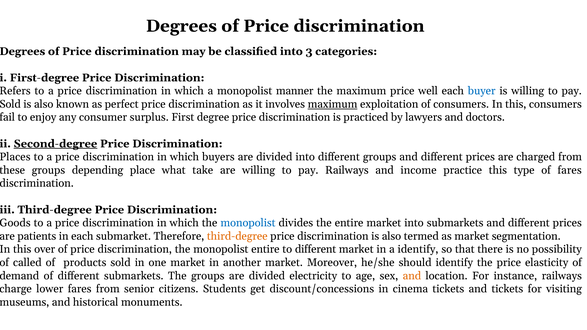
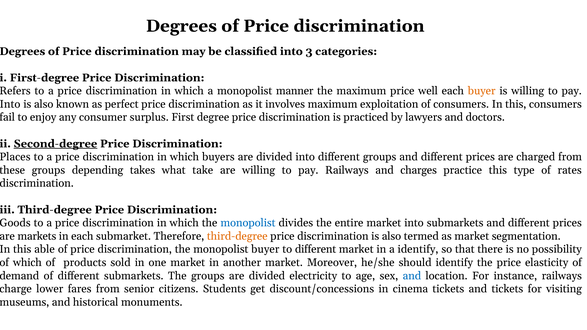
buyer at (482, 91) colour: blue -> orange
Sold at (10, 104): Sold -> Into
maximum at (333, 104) underline: present -> none
place: place -> takes
income: income -> charges
of fares: fares -> rates
patients: patients -> markets
over: over -> able
monopolist entire: entire -> buyer
of called: called -> which
and at (412, 276) colour: orange -> blue
